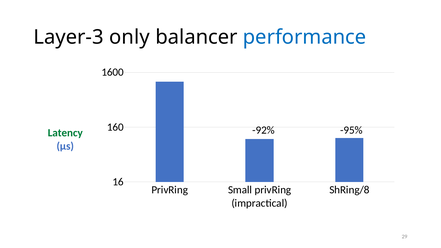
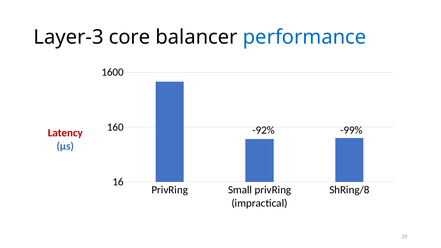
only: only -> core
-95%: -95% -> -99%
Latency colour: green -> red
